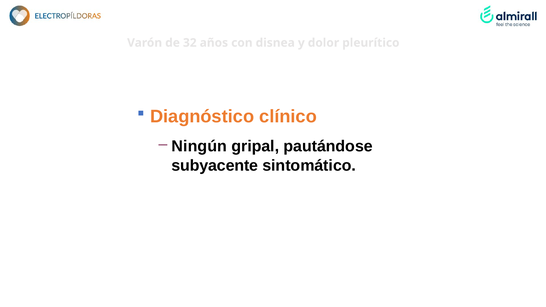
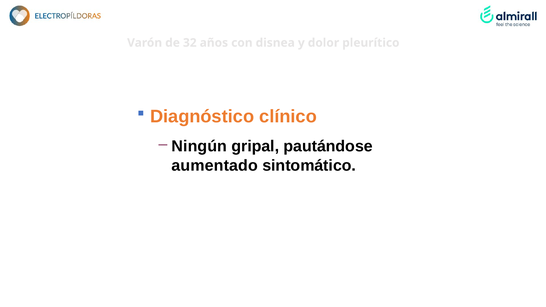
subyacente: subyacente -> aumentado
